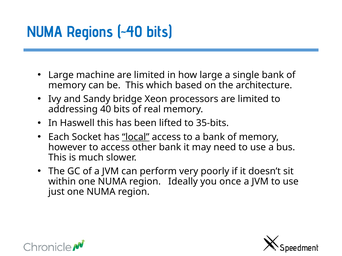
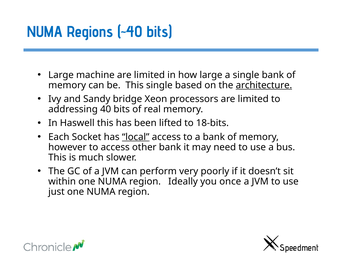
This which: which -> single
architecture underline: none -> present
35-bits: 35-bits -> 18-bits
